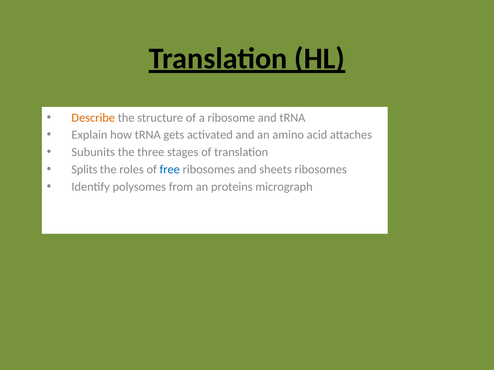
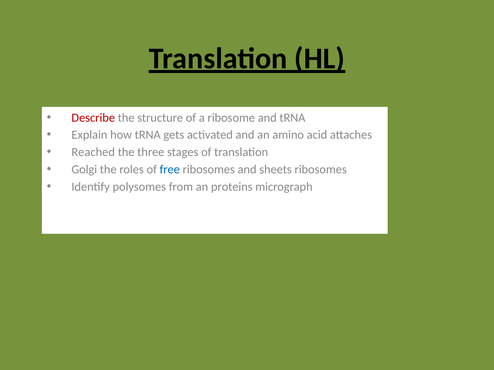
Describe colour: orange -> red
Subunits: Subunits -> Reached
Splits: Splits -> Golgi
